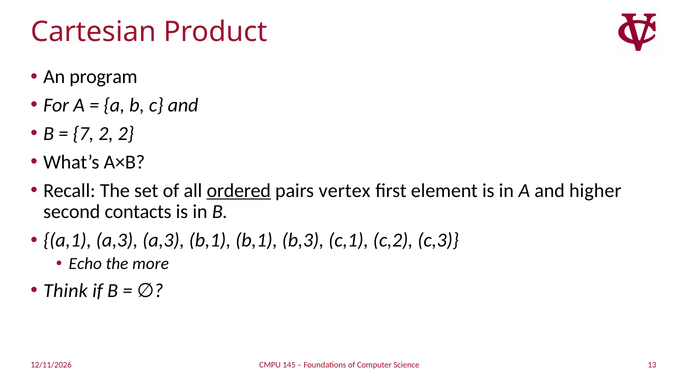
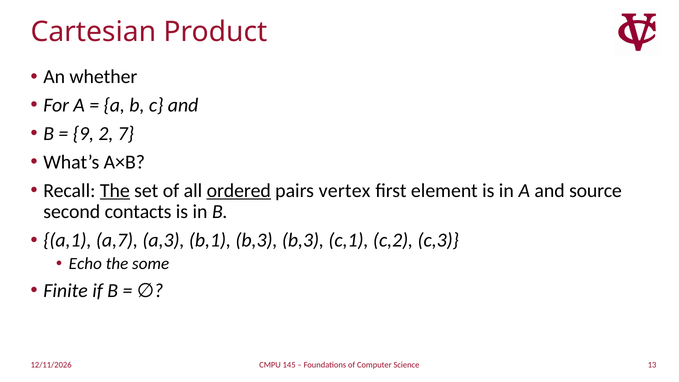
program: program -> whether
7: 7 -> 9
2 2: 2 -> 7
The at (115, 190) underline: none -> present
higher: higher -> source
a,1 a,3: a,3 -> a,7
b,1 b,1: b,1 -> b,3
more: more -> some
Think: Think -> Finite
